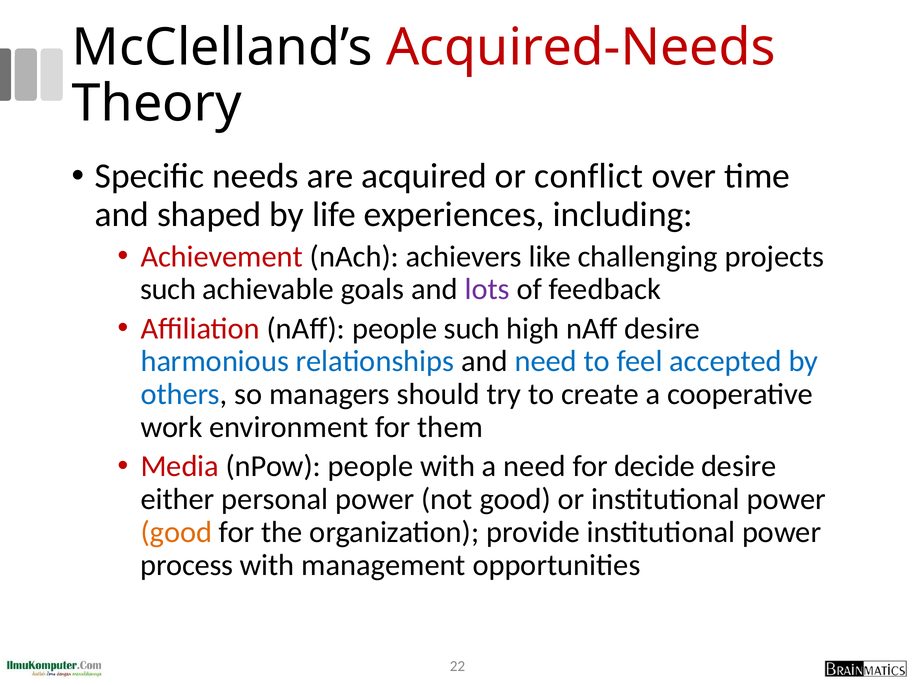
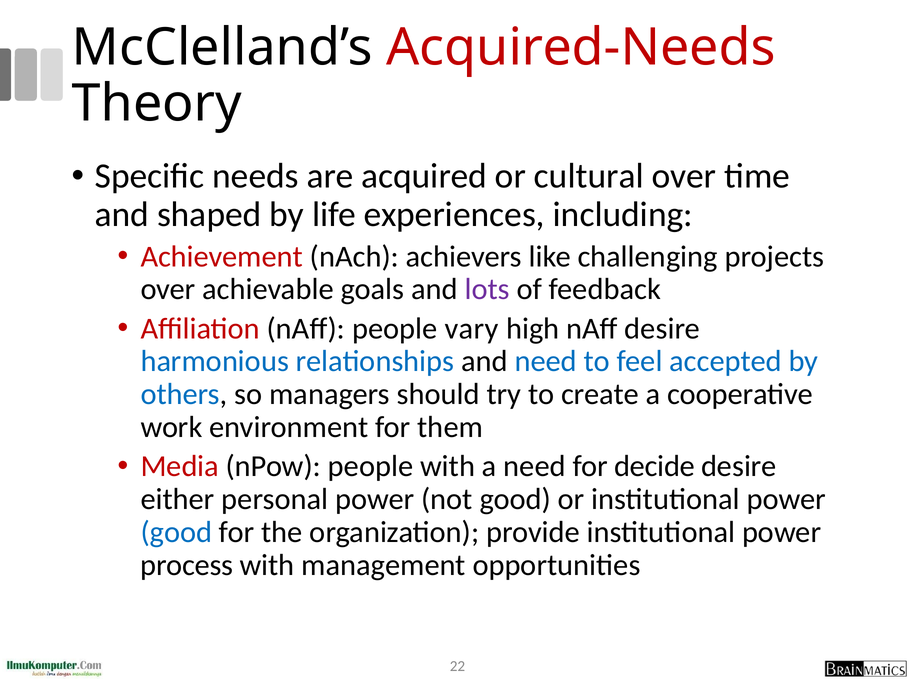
conflict: conflict -> cultural
such at (168, 290): such -> over
people such: such -> vary
good at (176, 532) colour: orange -> blue
